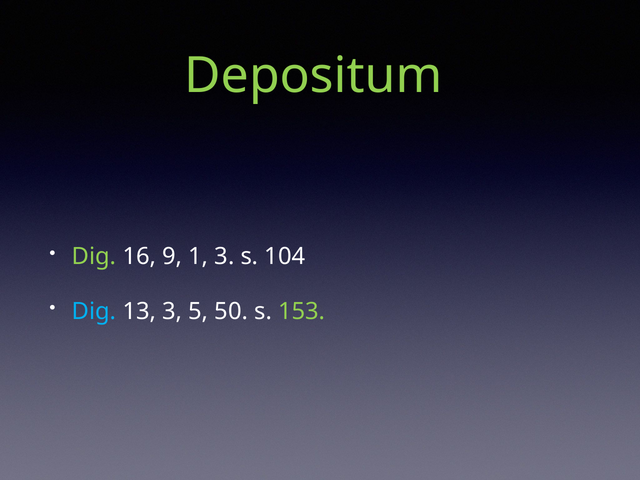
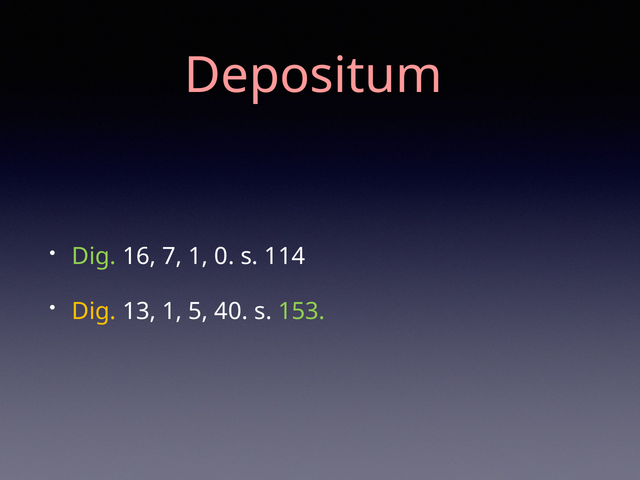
Depositum colour: light green -> pink
9: 9 -> 7
1 3: 3 -> 0
104: 104 -> 114
Dig at (94, 311) colour: light blue -> yellow
13 3: 3 -> 1
50: 50 -> 40
